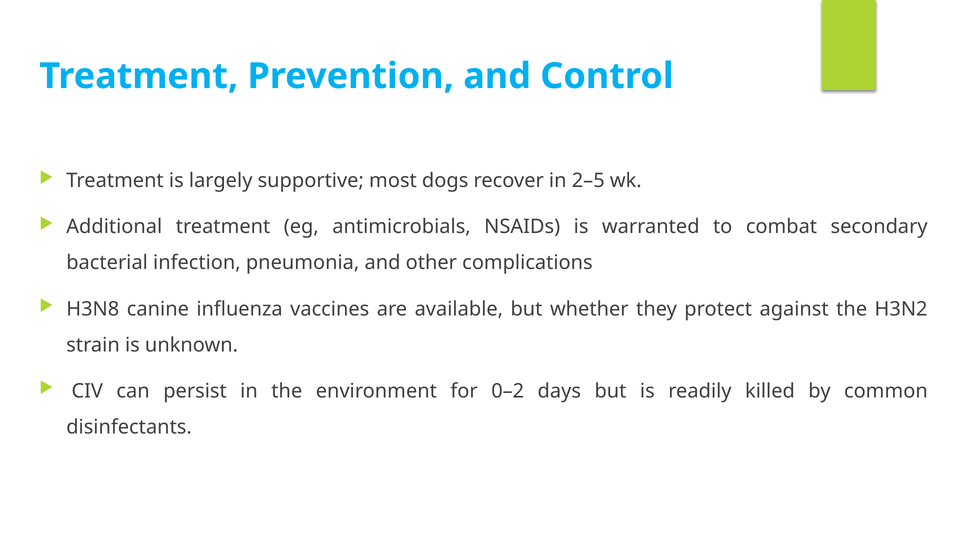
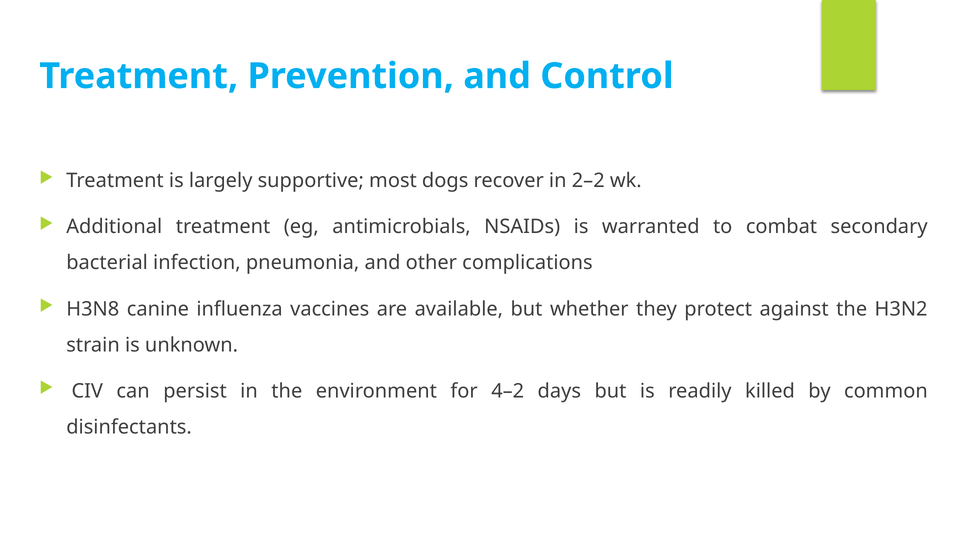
2–5: 2–5 -> 2–2
0–2: 0–2 -> 4–2
